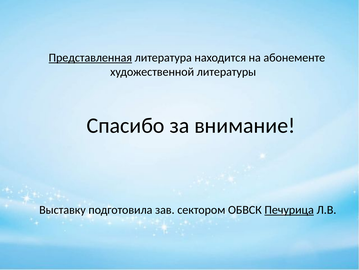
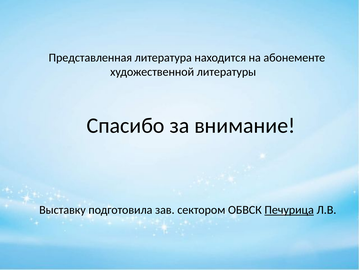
Представленная underline: present -> none
